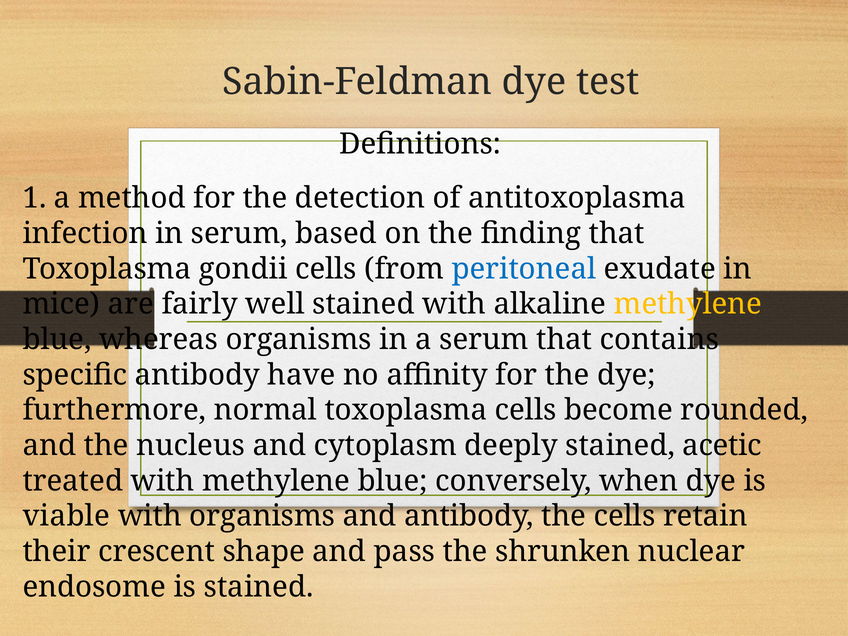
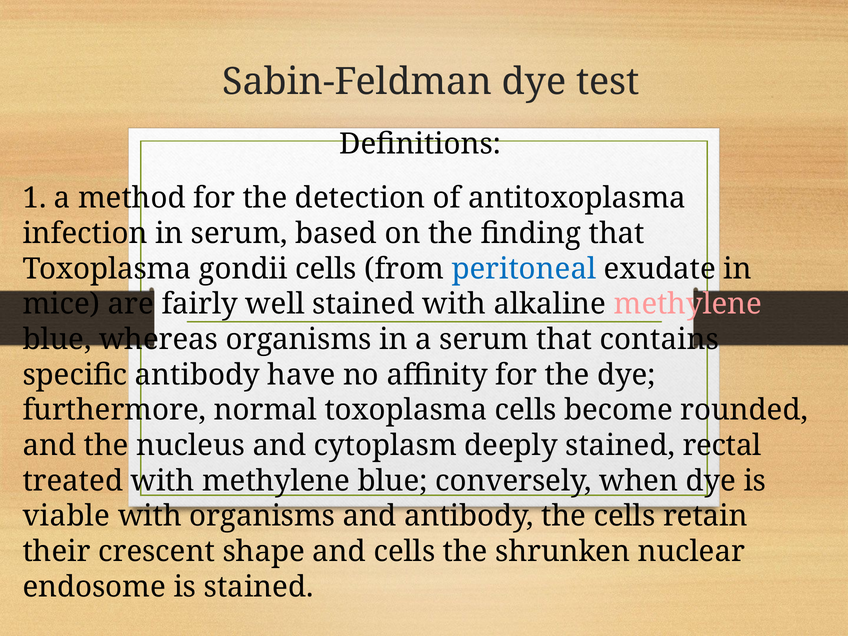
methylene at (688, 304) colour: yellow -> pink
acetic: acetic -> rectal
and pass: pass -> cells
